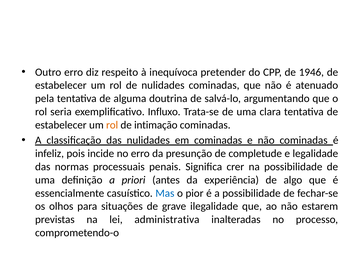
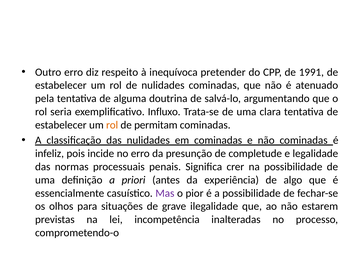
1946: 1946 -> 1991
intimação: intimação -> permitam
Mas colour: blue -> purple
administrativa: administrativa -> incompetência
